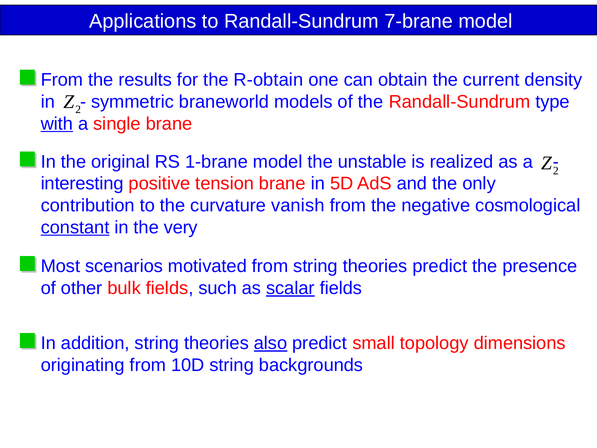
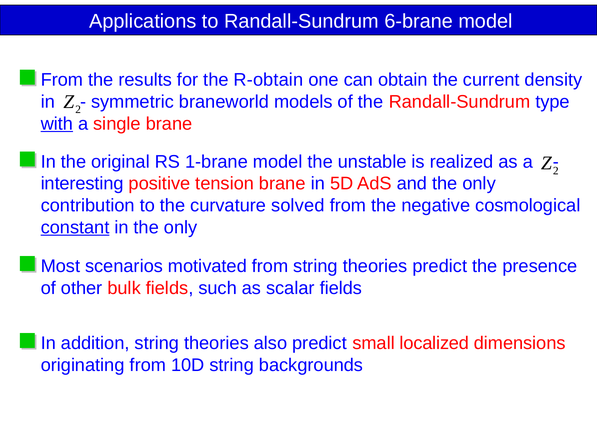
7-brane: 7-brane -> 6-brane
vanish: vanish -> solved
in the very: very -> only
scalar underline: present -> none
also underline: present -> none
topology: topology -> localized
